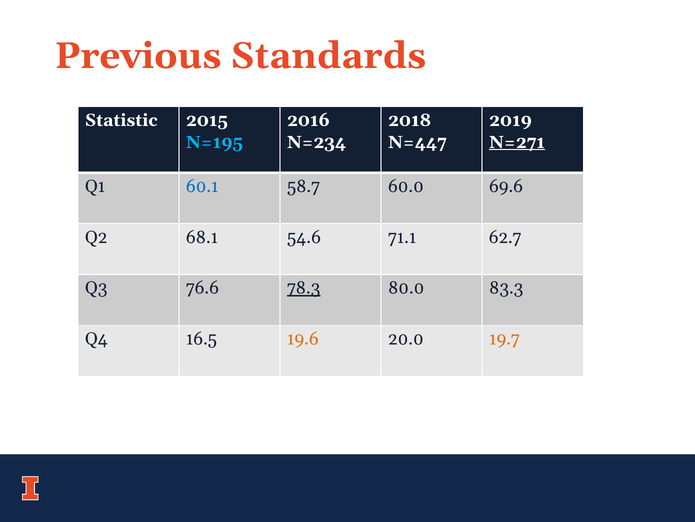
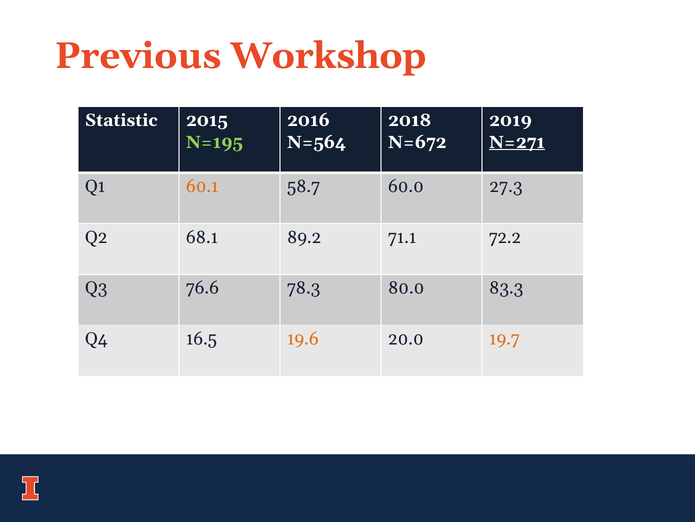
Standards: Standards -> Workshop
N=195 colour: light blue -> light green
N=234: N=234 -> N=564
N=447: N=447 -> N=672
60.1 colour: blue -> orange
69.6: 69.6 -> 27.3
54.6: 54.6 -> 89.2
62.7: 62.7 -> 72.2
78.3 underline: present -> none
